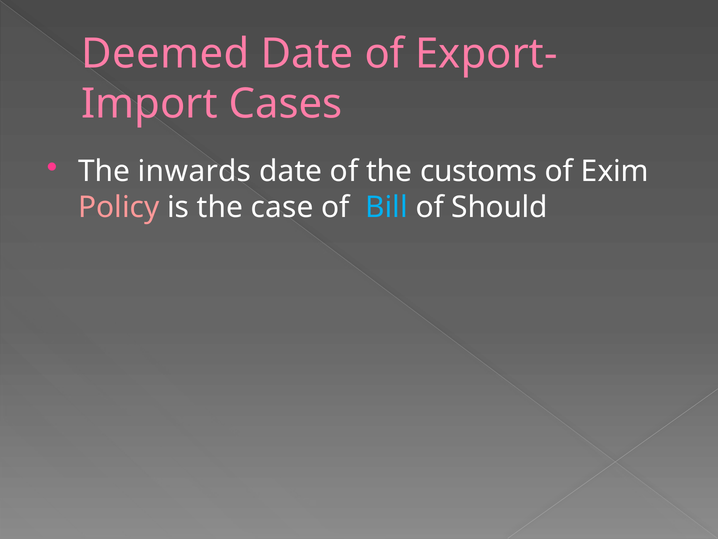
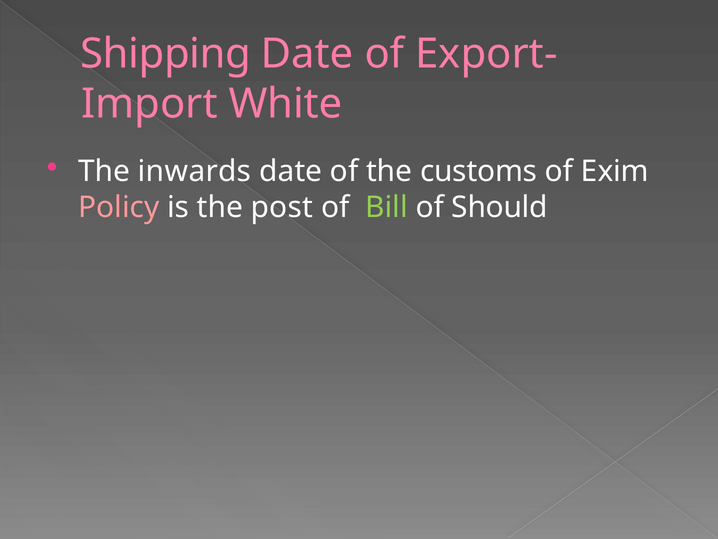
Deemed: Deemed -> Shipping
Cases: Cases -> White
case: case -> post
Bill colour: light blue -> light green
